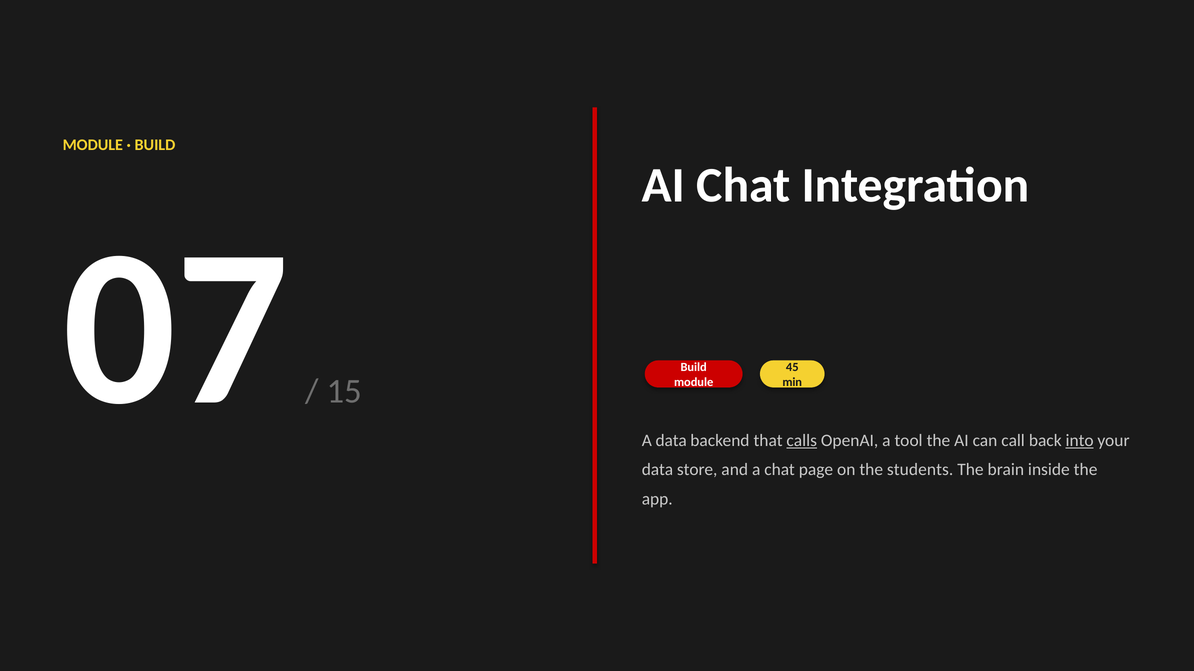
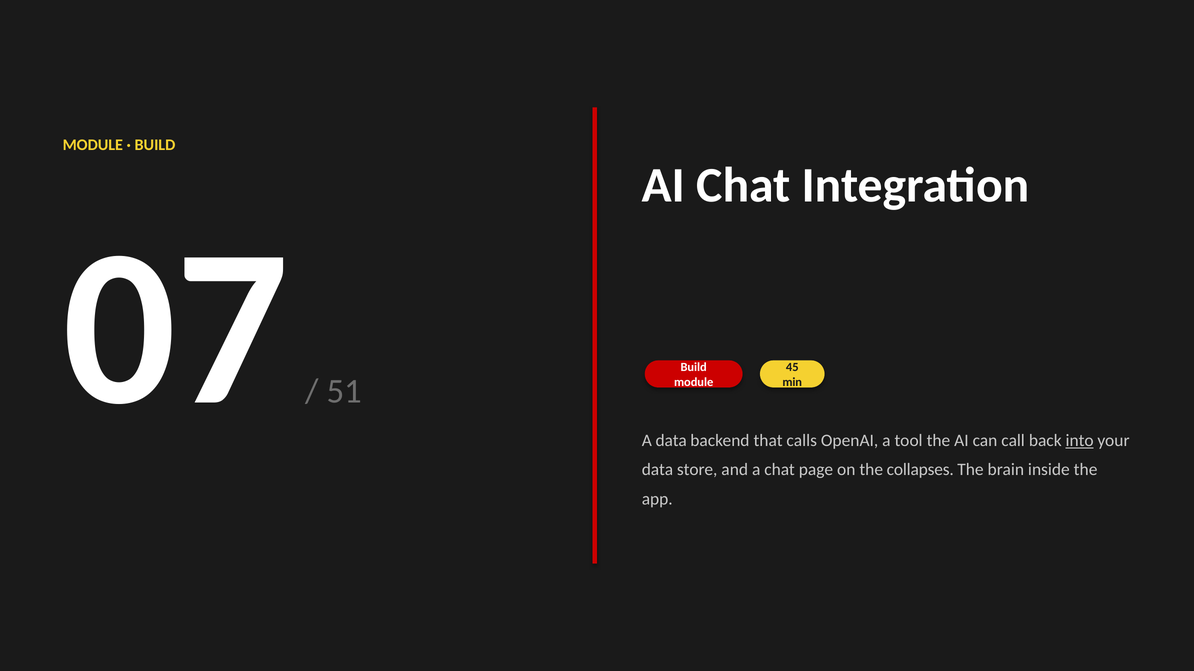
15: 15 -> 51
calls underline: present -> none
students: students -> collapses
